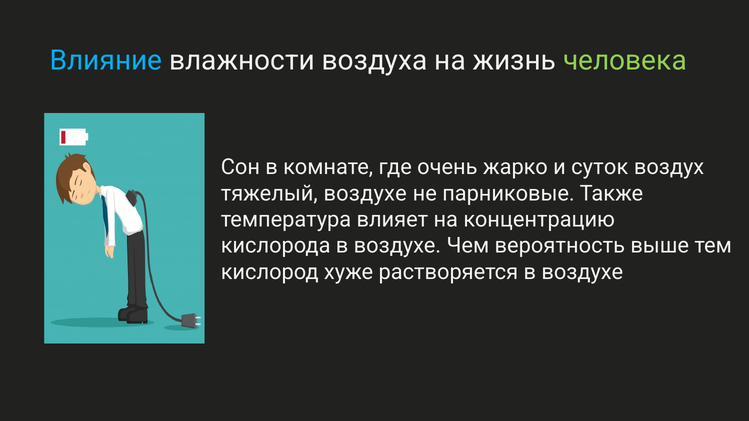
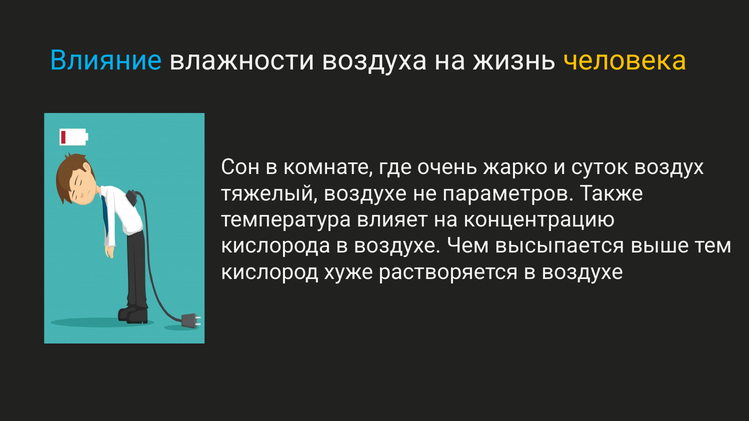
человека colour: light green -> yellow
парниковые: парниковые -> параметров
вероятность: вероятность -> высыпается
